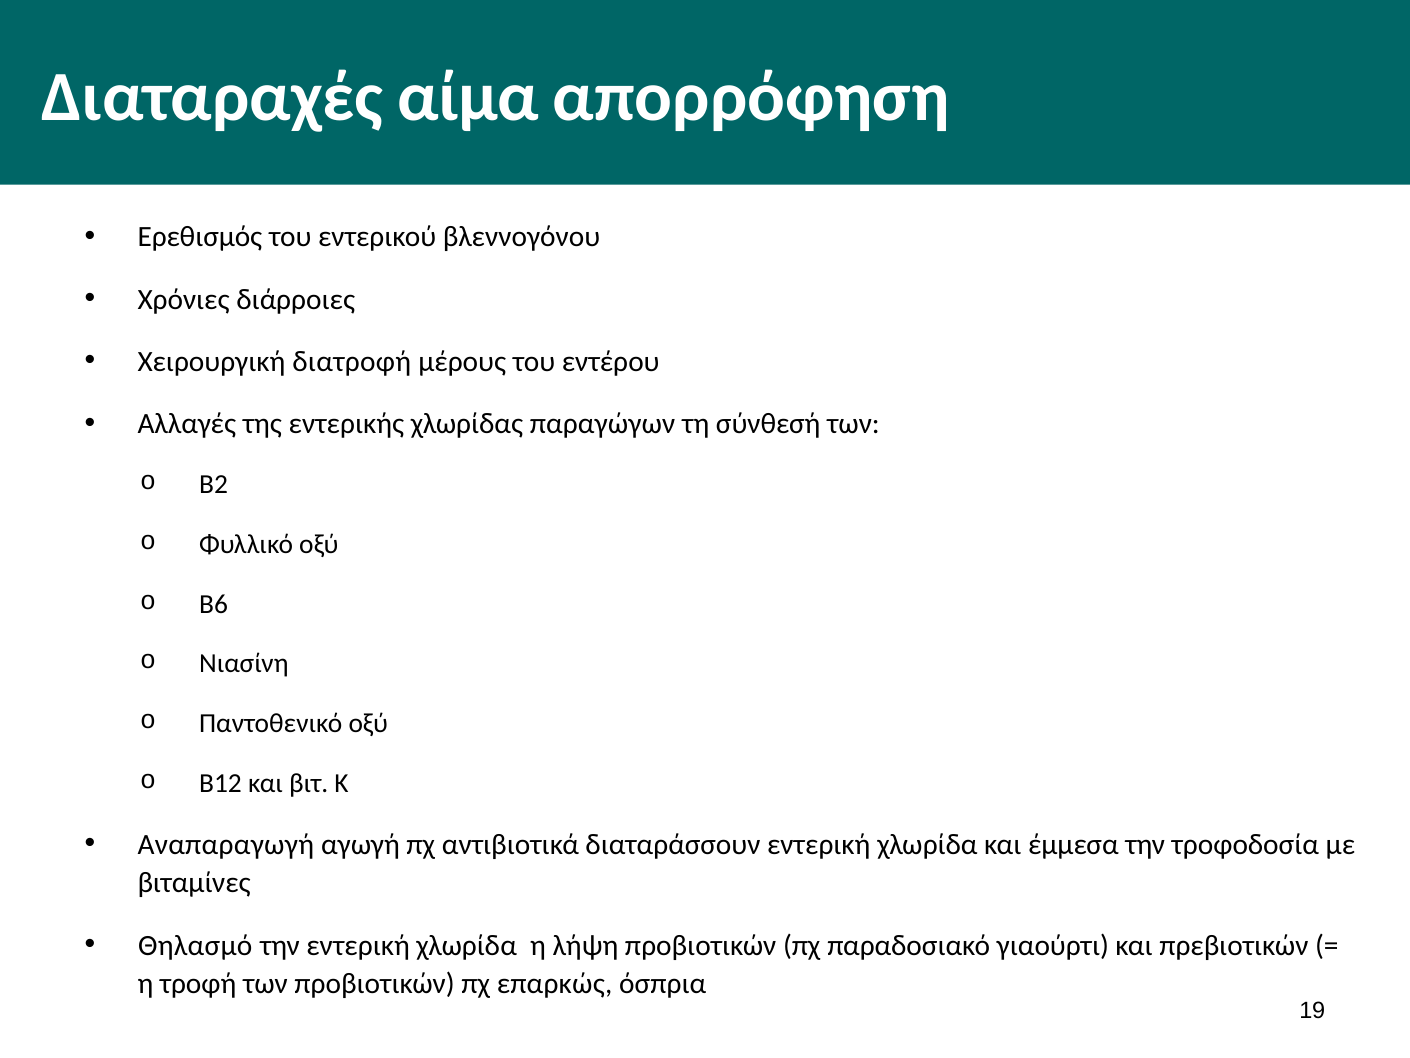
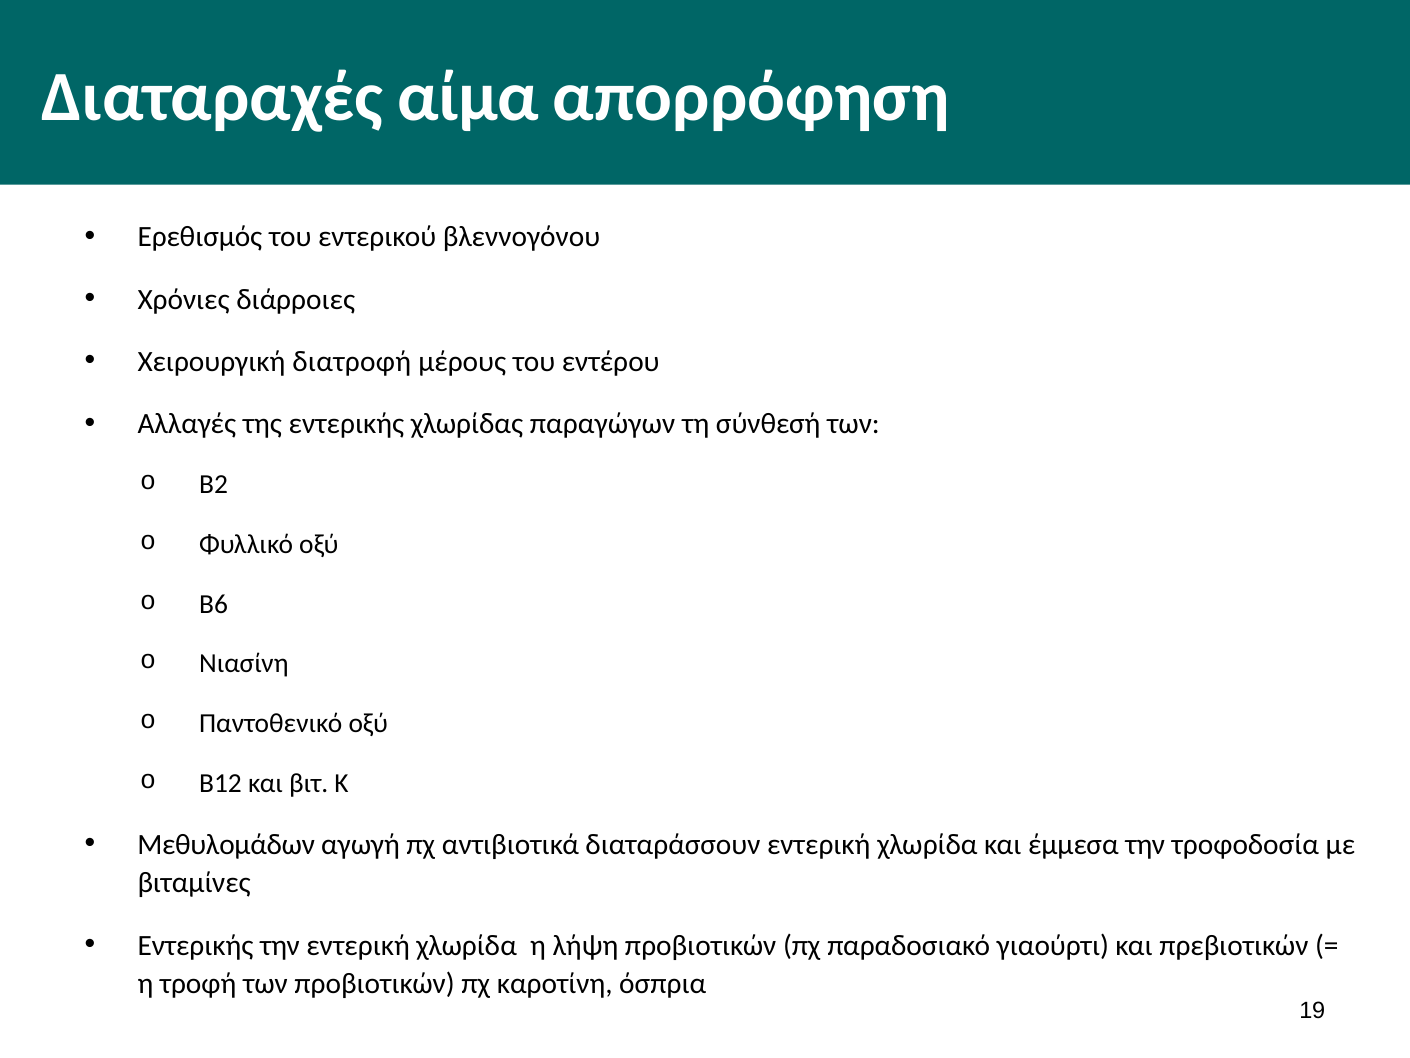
Αναπαραγωγή: Αναπαραγωγή -> Μεθυλομάδων
Θηλασμό at (195, 945): Θηλασμό -> Εντερικής
επαρκώς: επαρκώς -> καροτίνη
